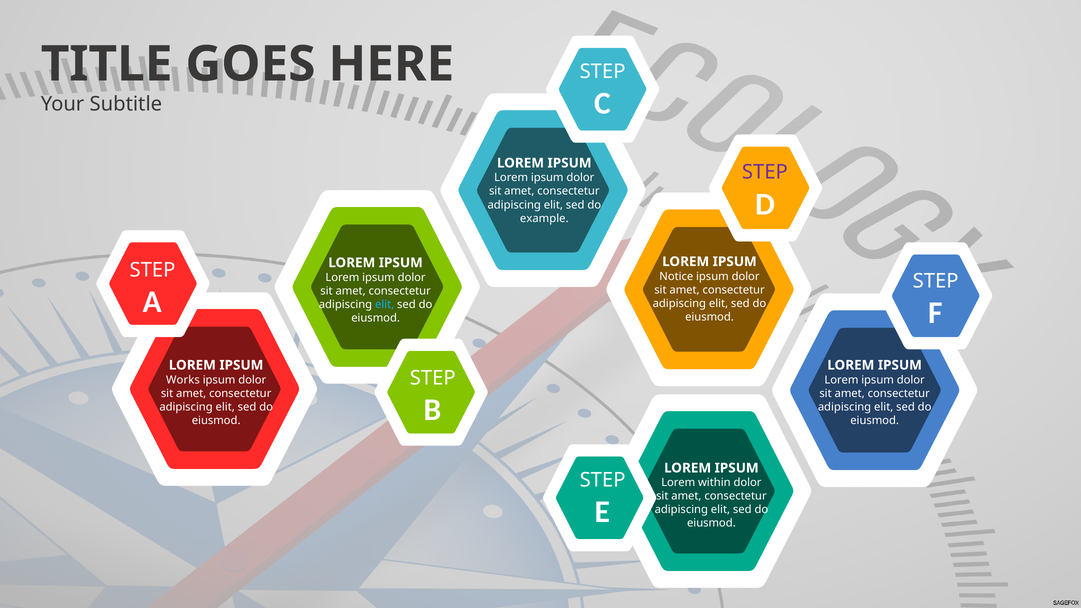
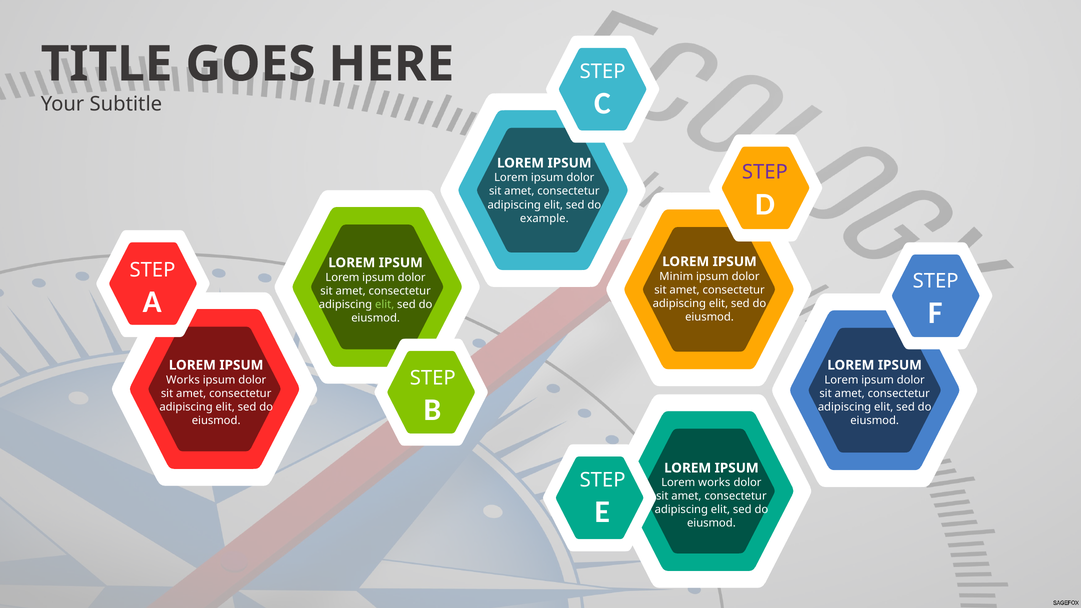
Notice: Notice -> Minim
elit at (385, 305) colour: light blue -> light green
Lorem within: within -> works
